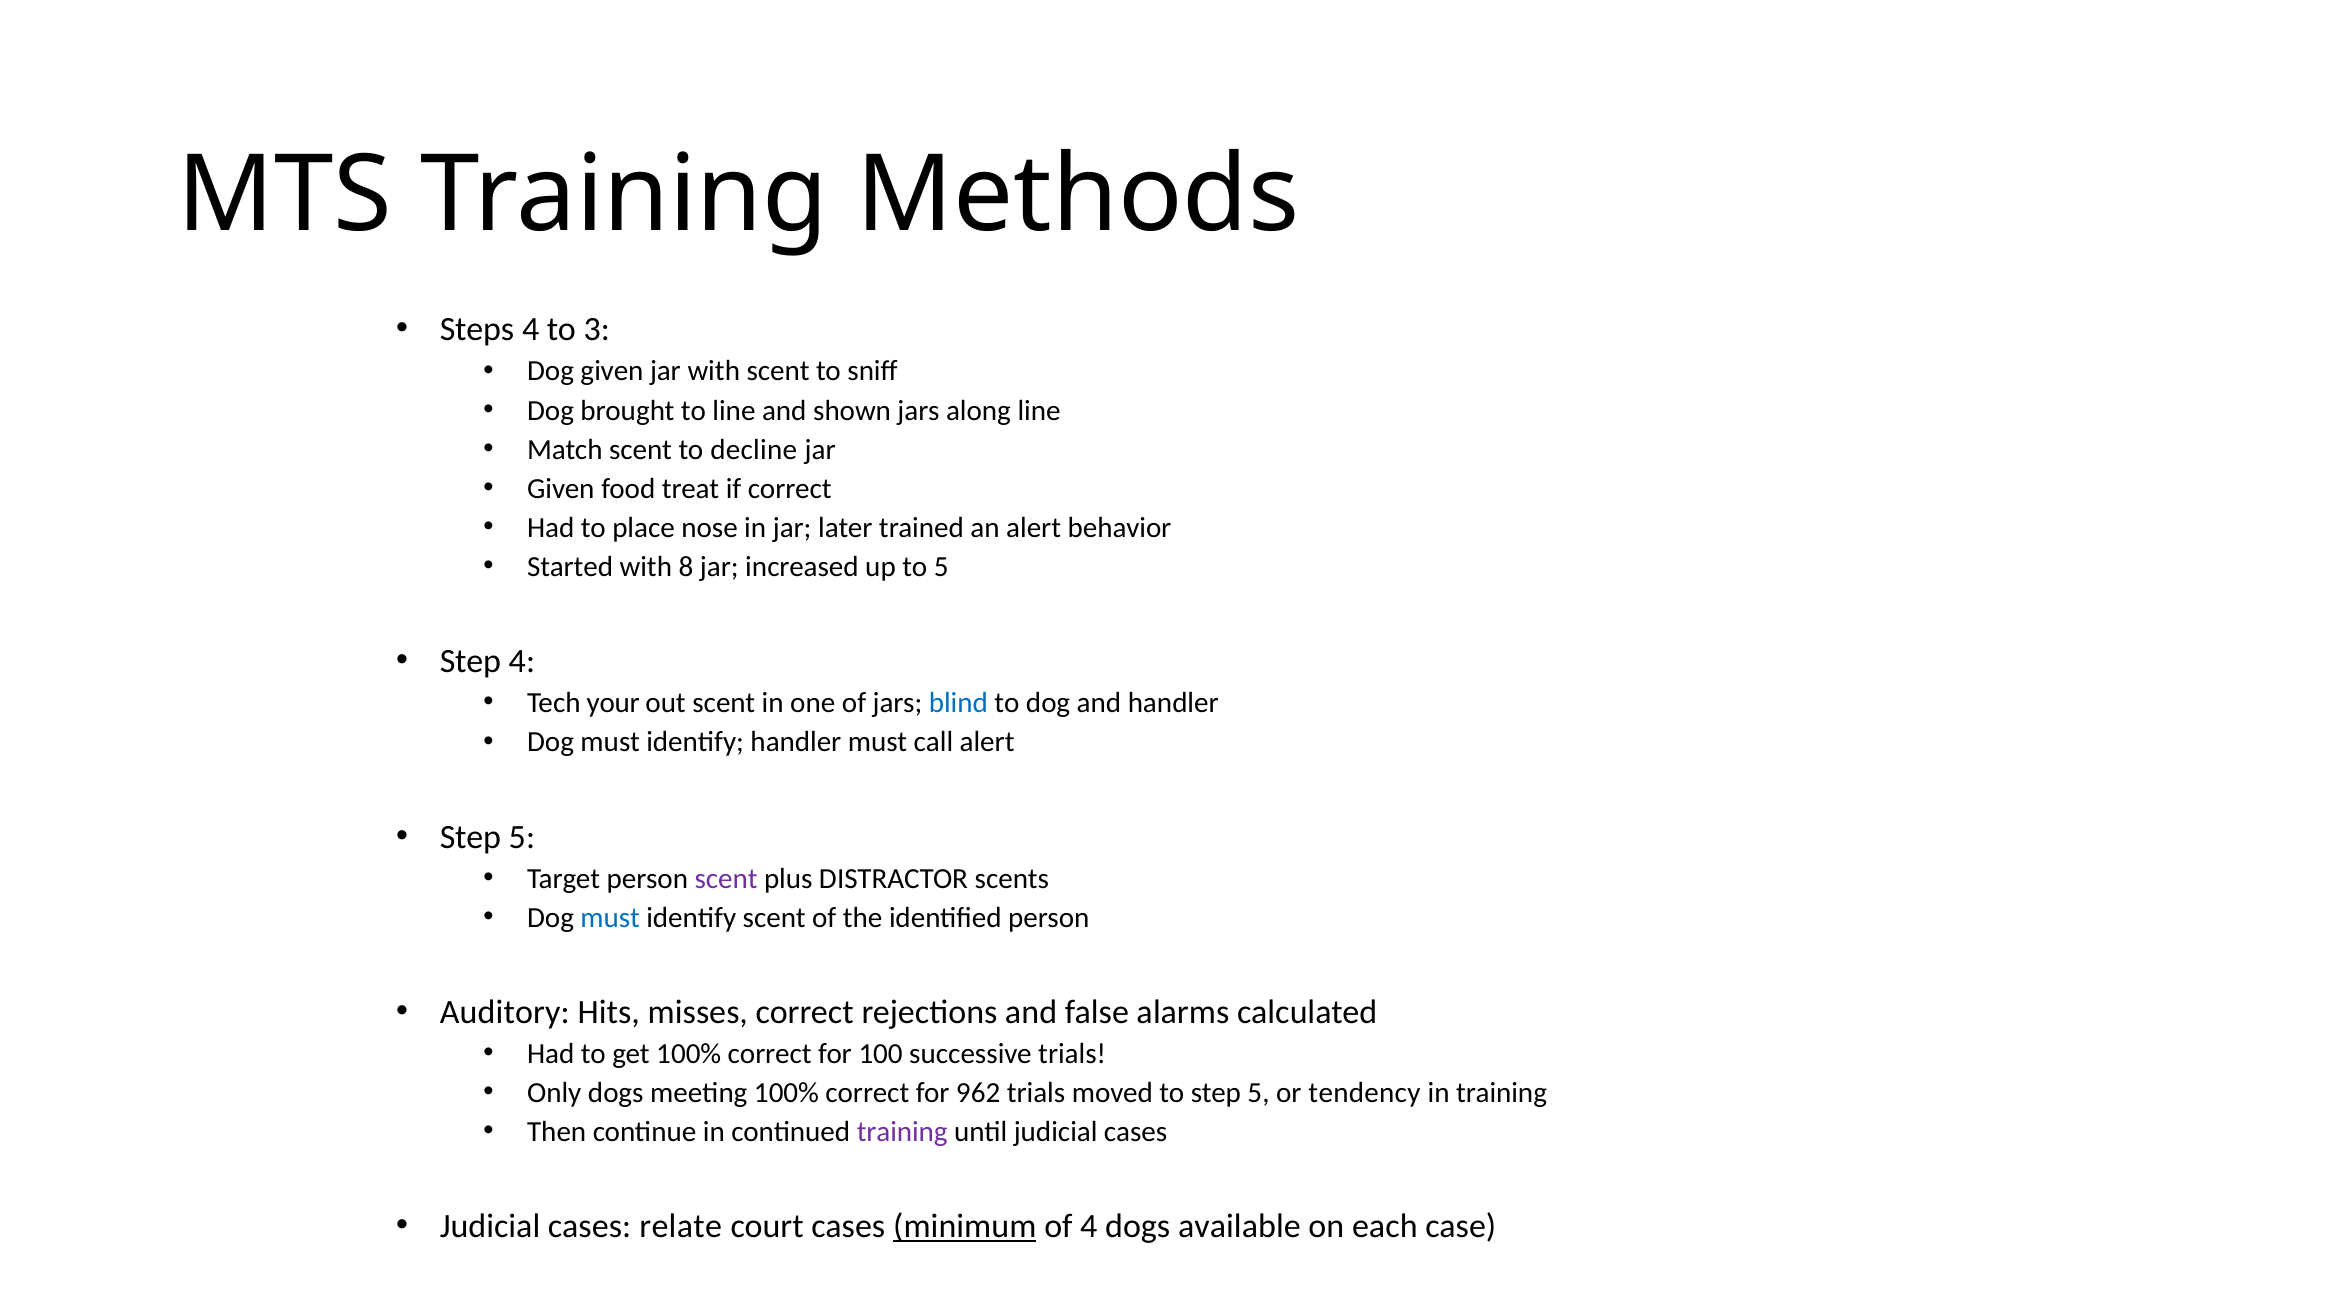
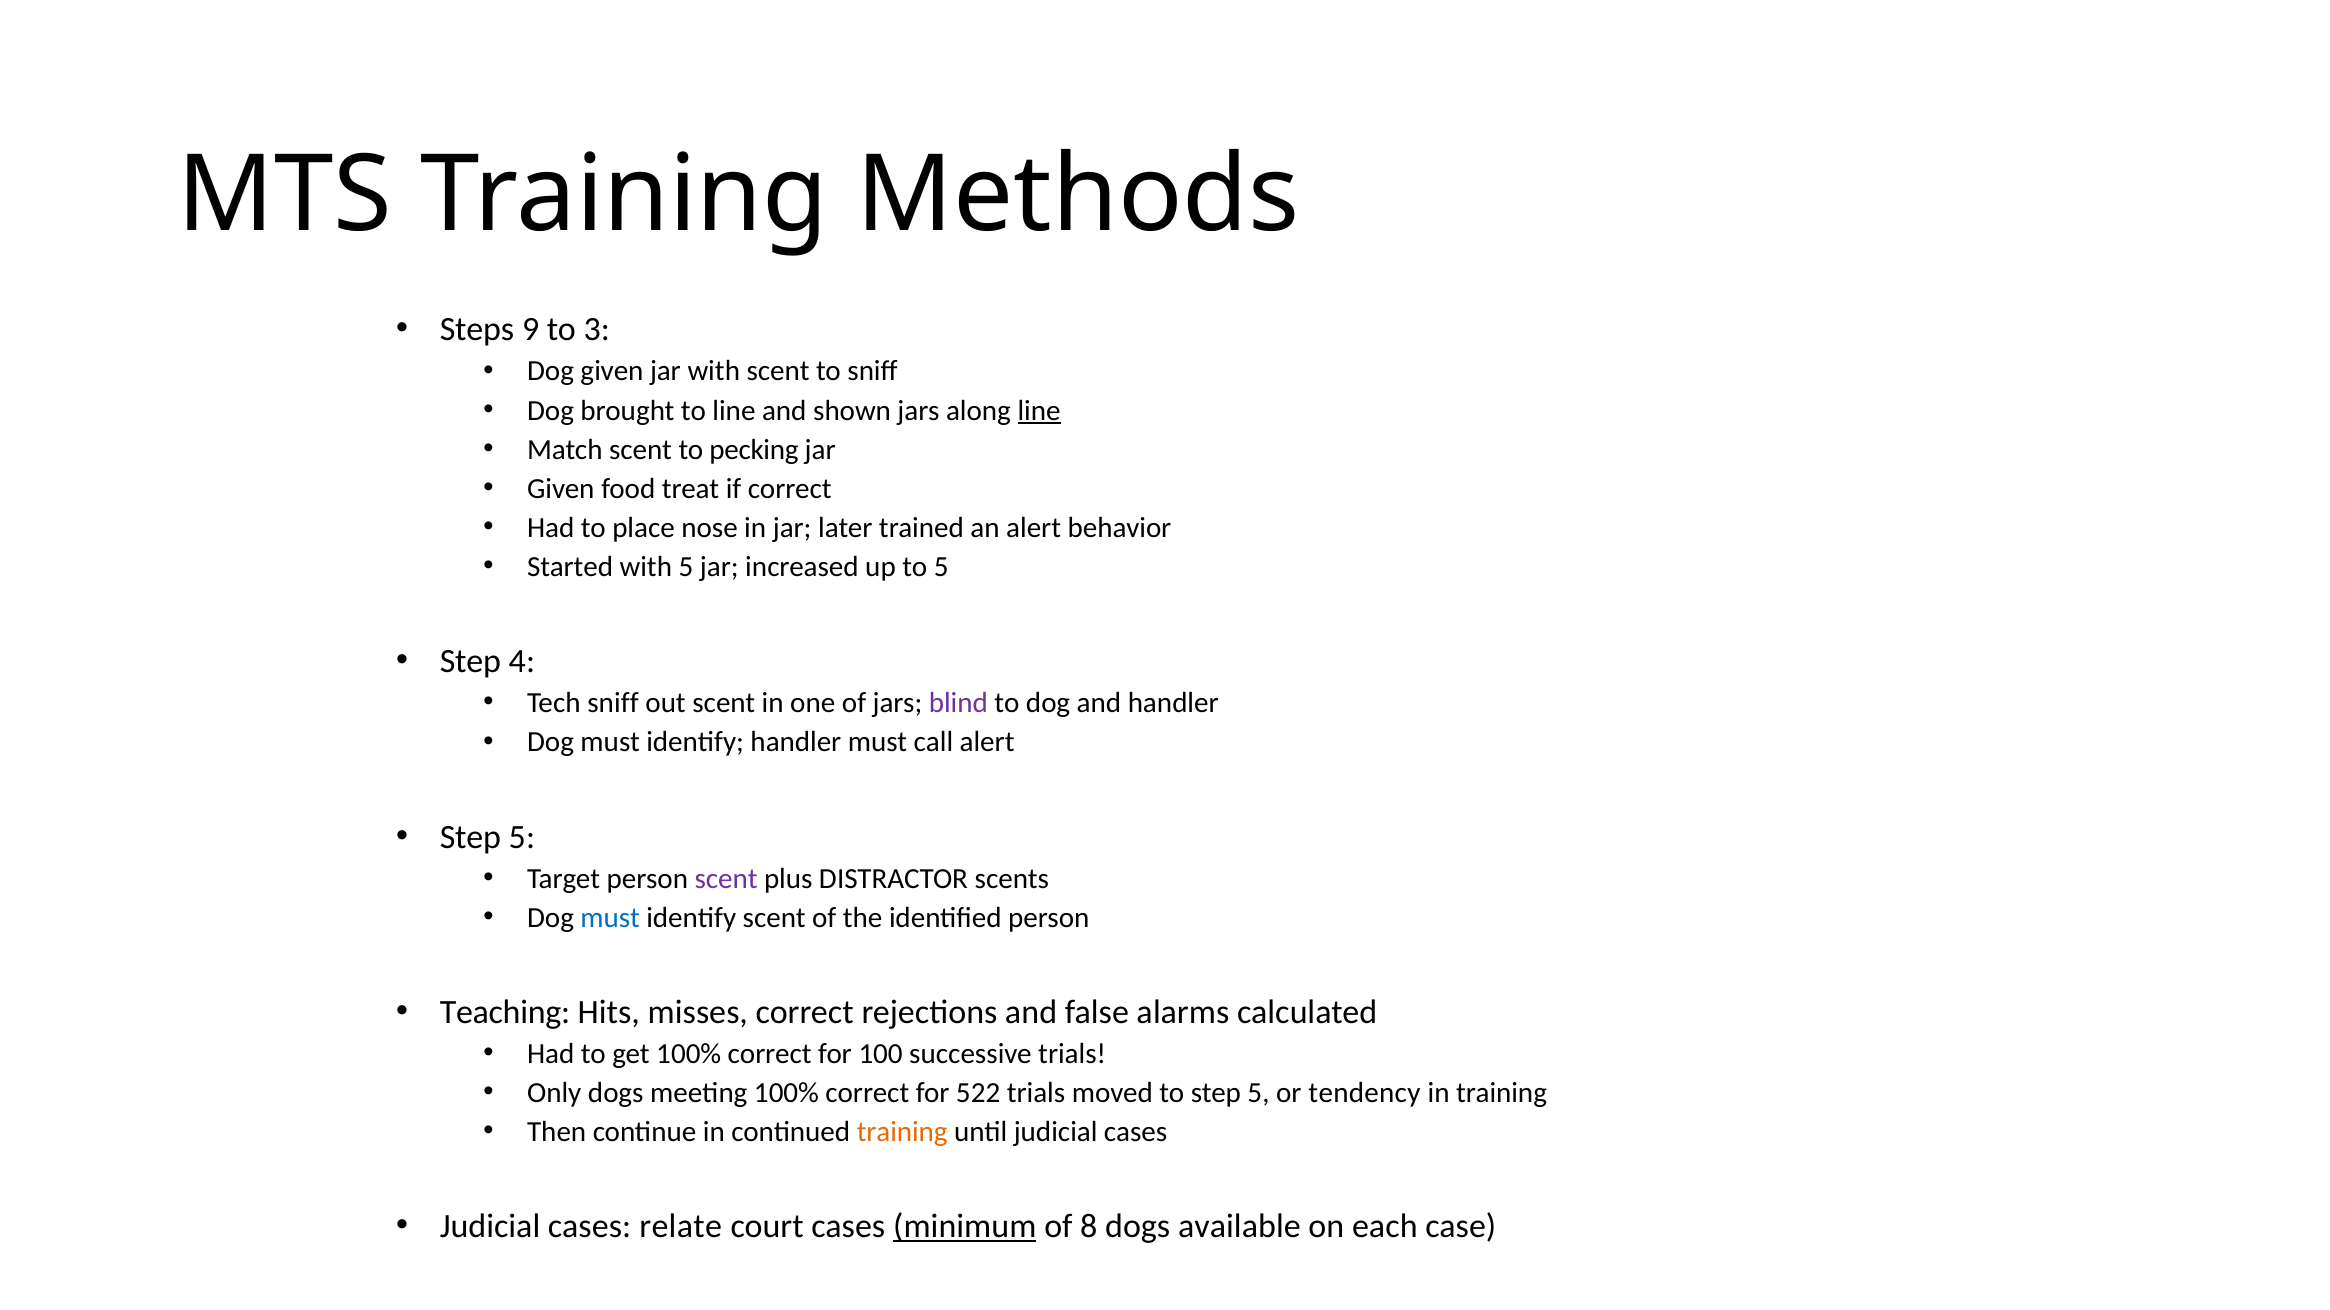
Steps 4: 4 -> 9
line at (1039, 411) underline: none -> present
decline: decline -> pecking
with 8: 8 -> 5
Tech your: your -> sniff
blind colour: blue -> purple
Auditory: Auditory -> Teaching
962: 962 -> 522
training at (902, 1133) colour: purple -> orange
of 4: 4 -> 8
